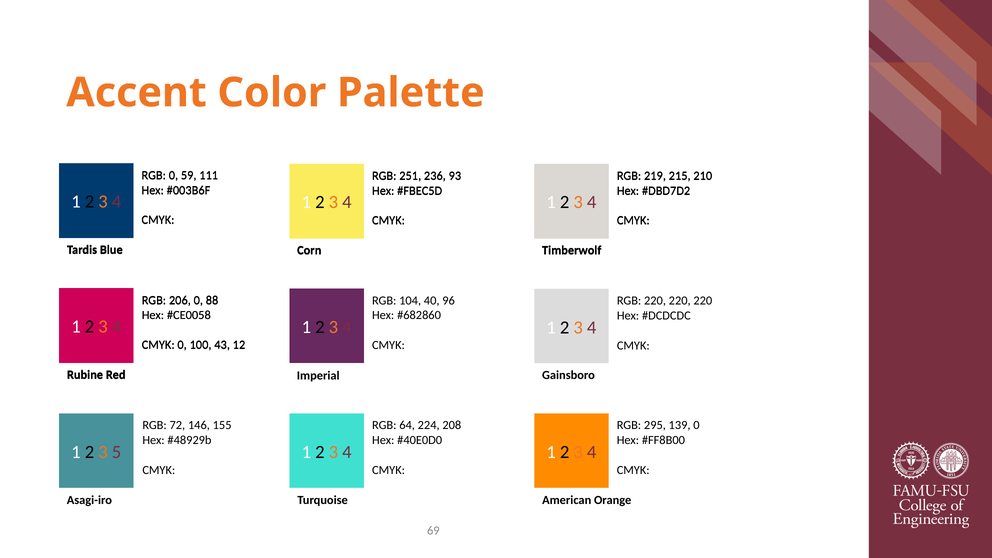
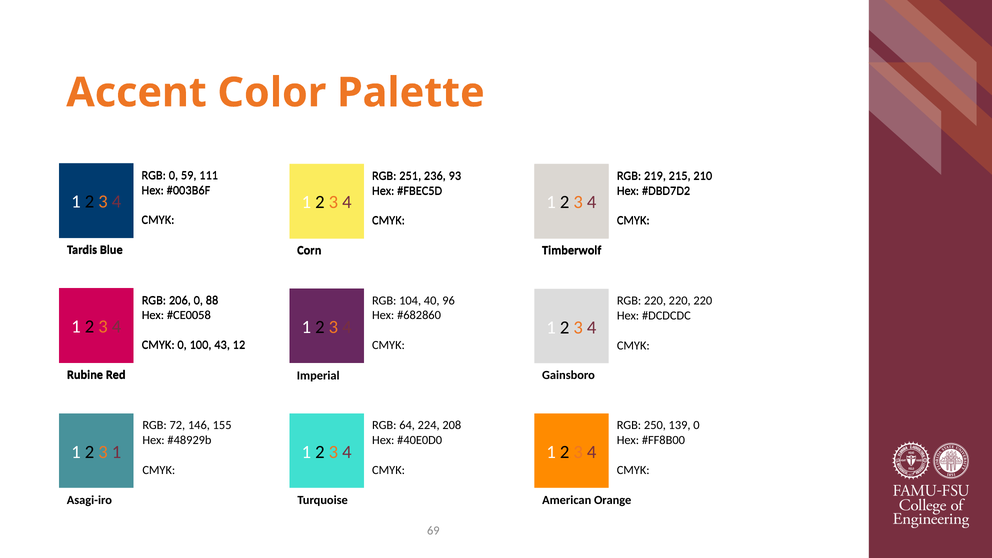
295: 295 -> 250
3 5: 5 -> 1
